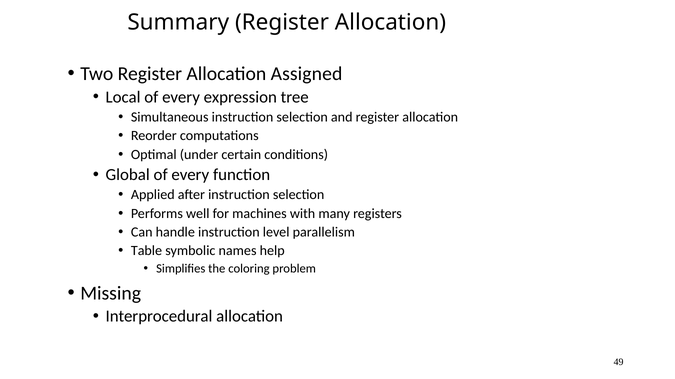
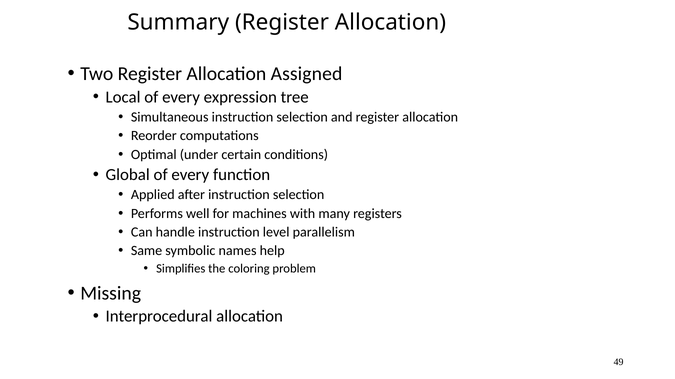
Table: Table -> Same
